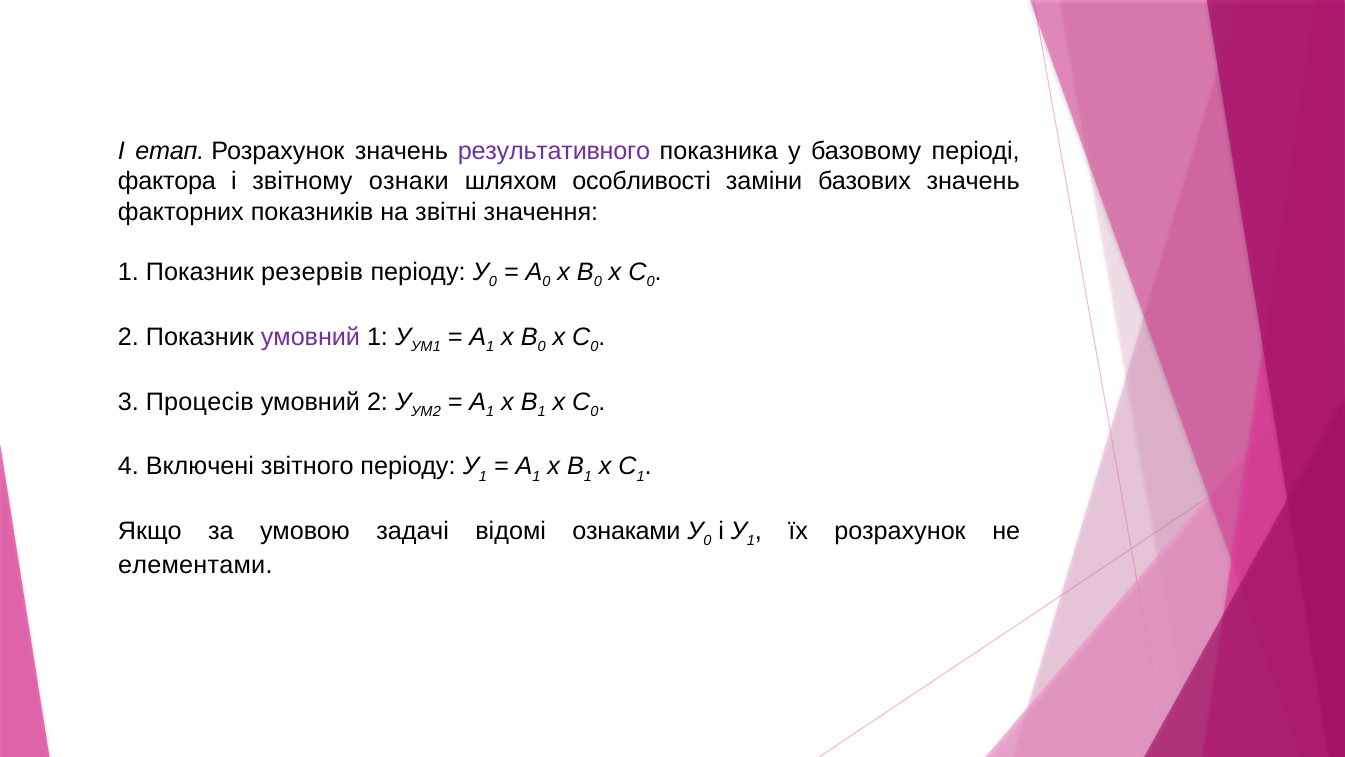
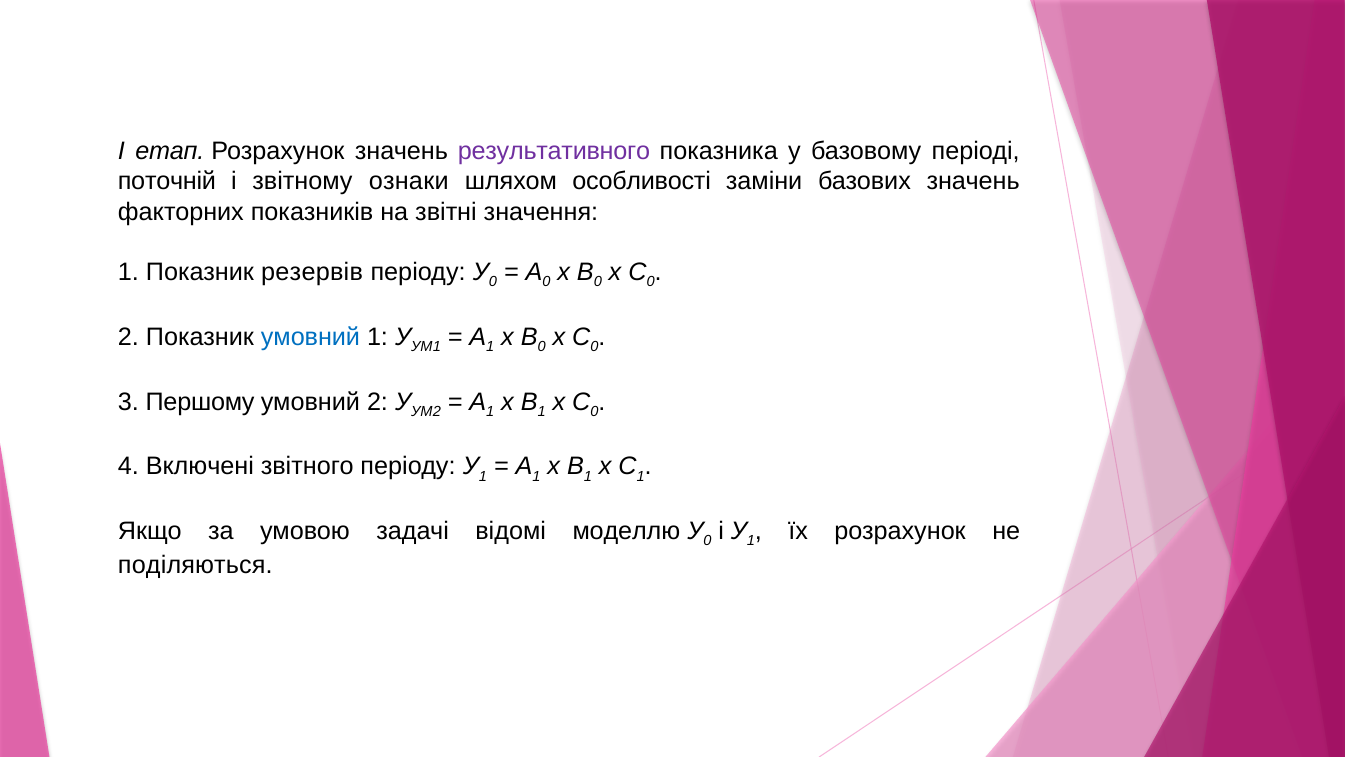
фактора: фактора -> поточній
умовний at (310, 337) colour: purple -> blue
Процесів: Процесів -> Першому
ознаками: ознаками -> моделлю
елементами: елементами -> поділяються
